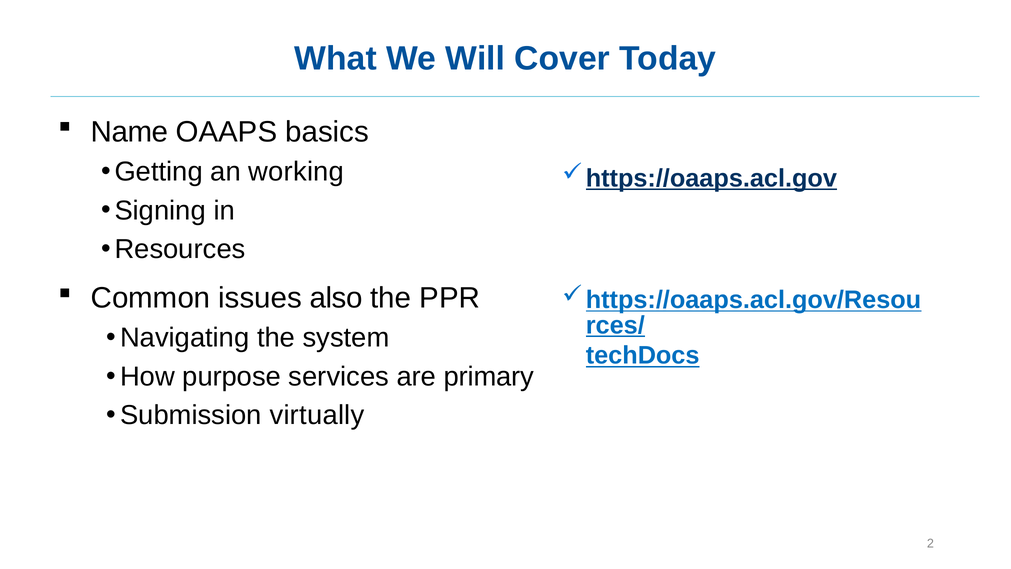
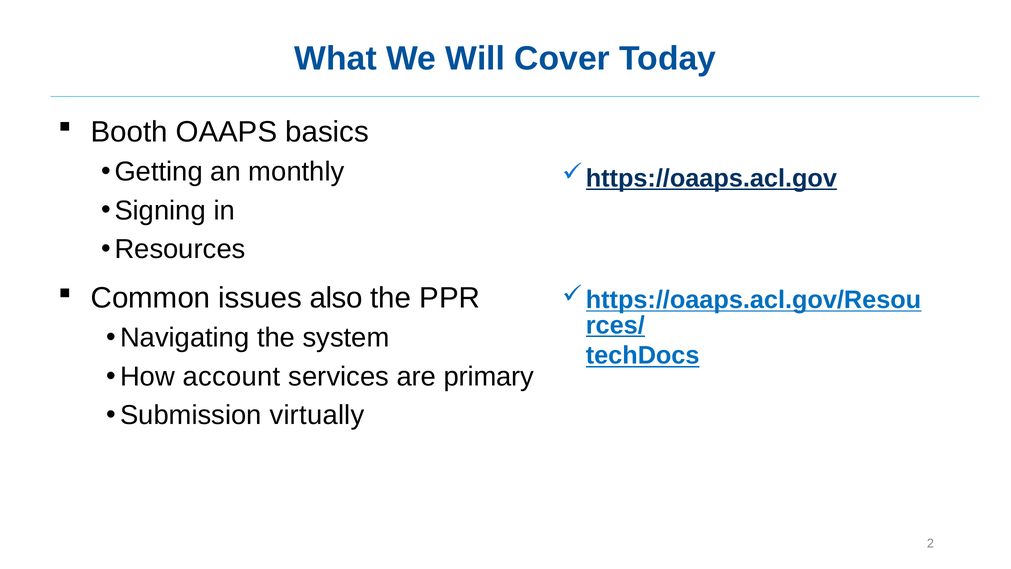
Name: Name -> Booth
working: working -> monthly
purpose: purpose -> account
